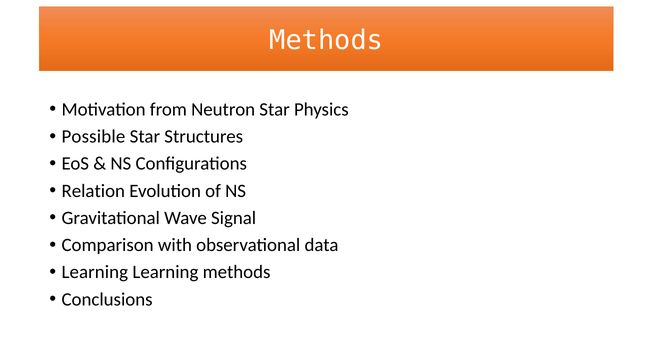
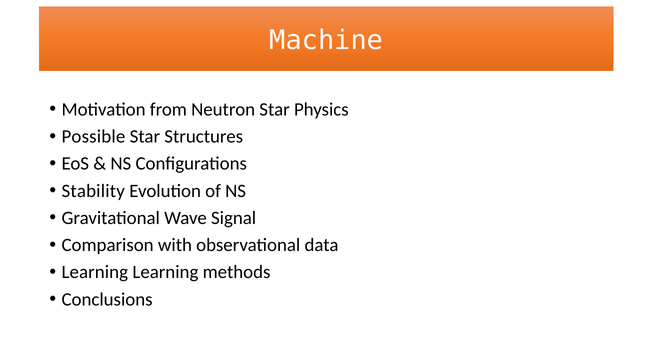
Methods at (326, 41): Methods -> Machine
Relation: Relation -> Stability
